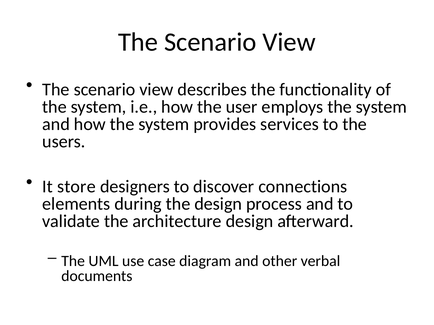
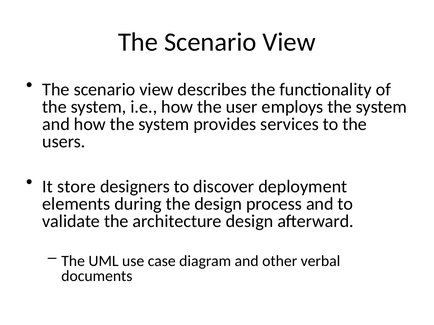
connections: connections -> deployment
